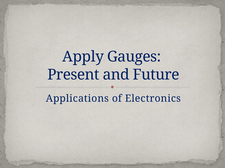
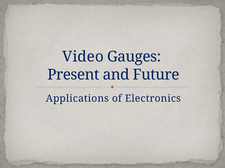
Apply: Apply -> Video
